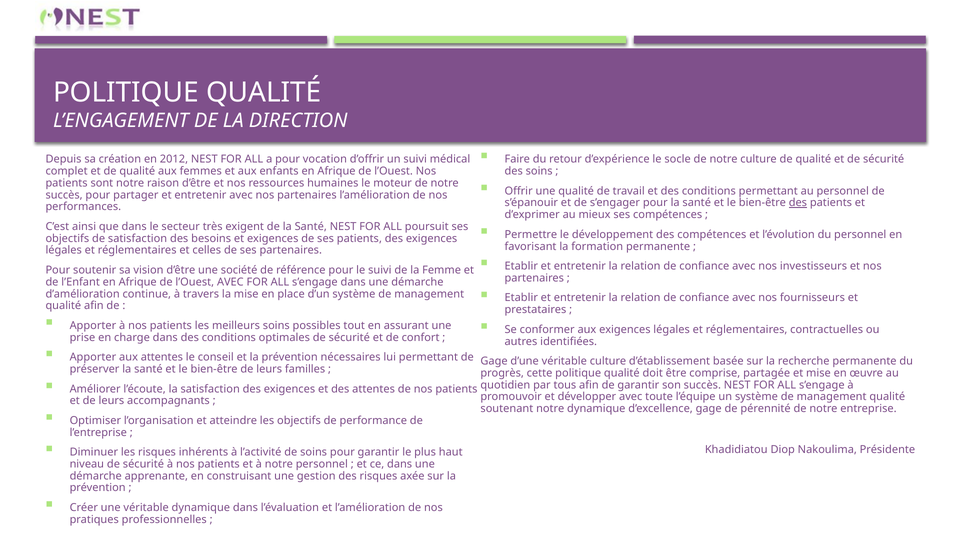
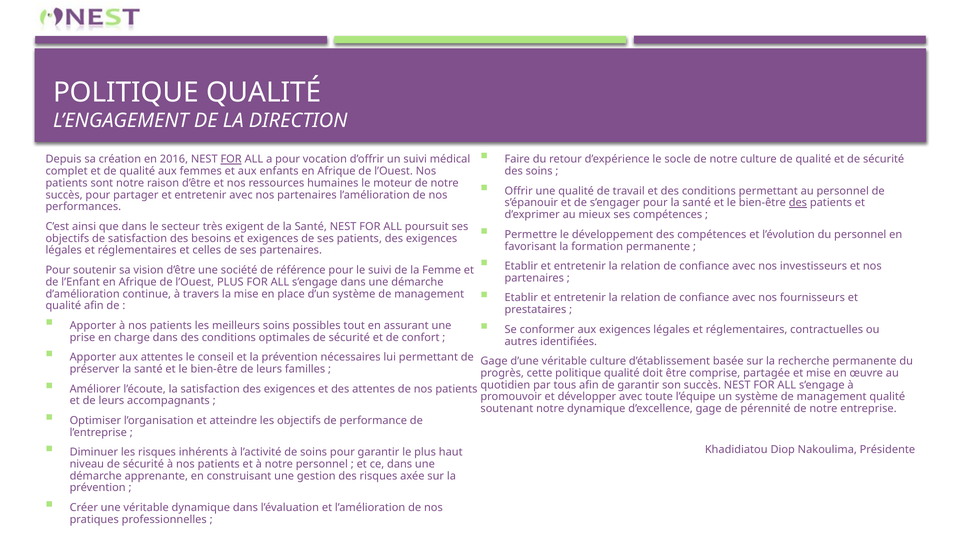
2012: 2012 -> 2016
FOR at (231, 159) underline: none -> present
l’Ouest AVEC: AVEC -> PLUS
